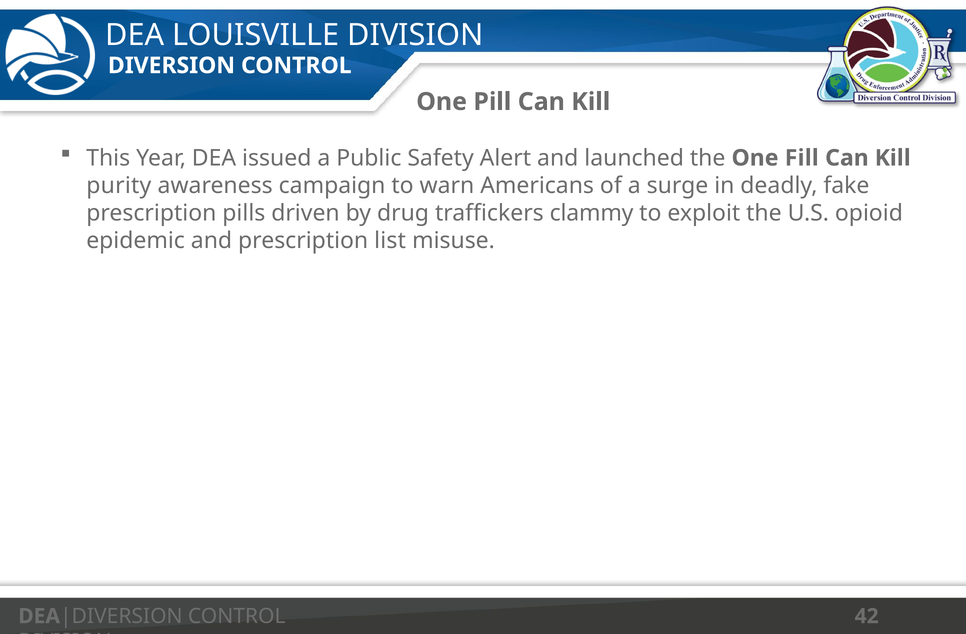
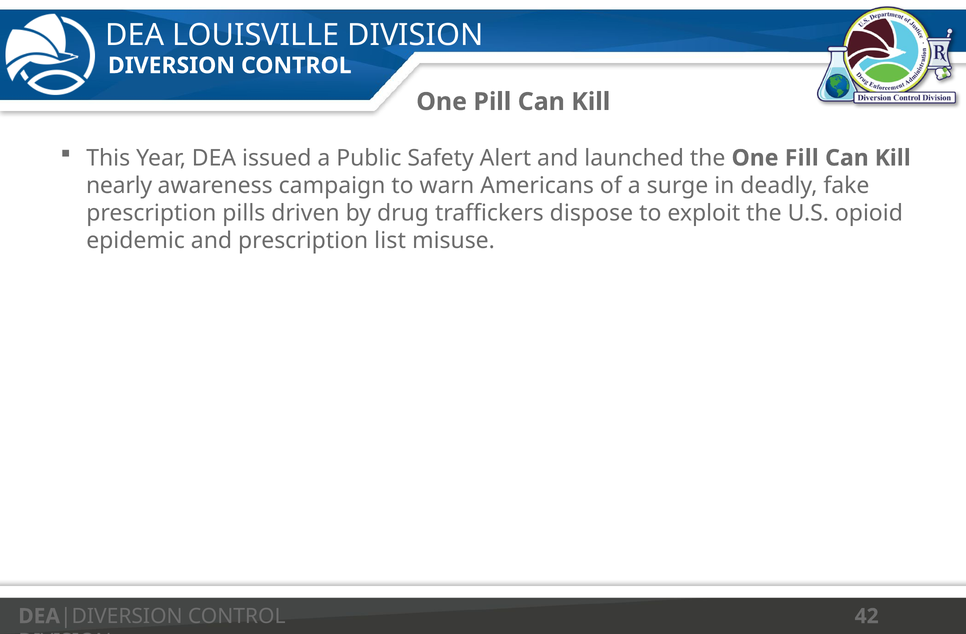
purity: purity -> nearly
clammy: clammy -> dispose
